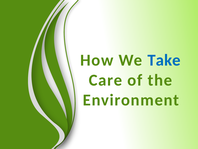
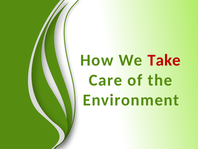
Take colour: blue -> red
